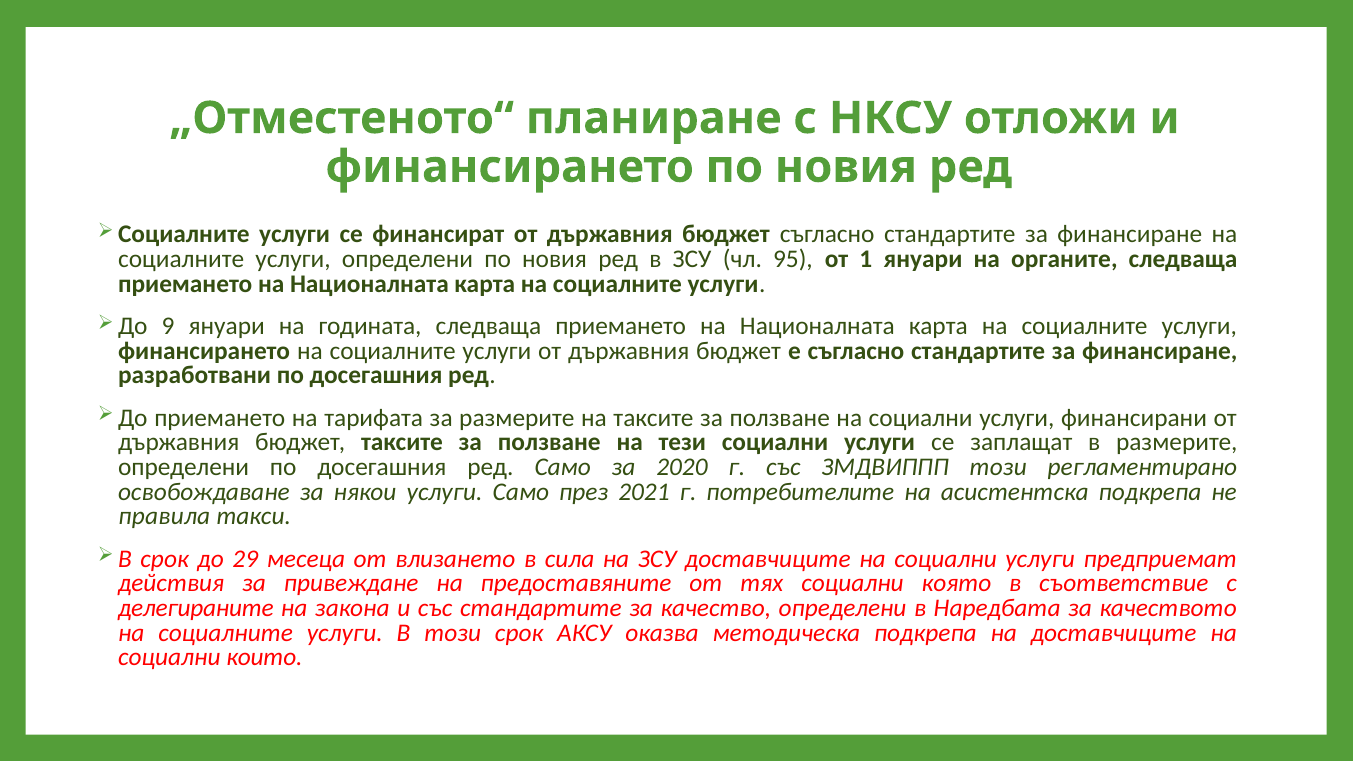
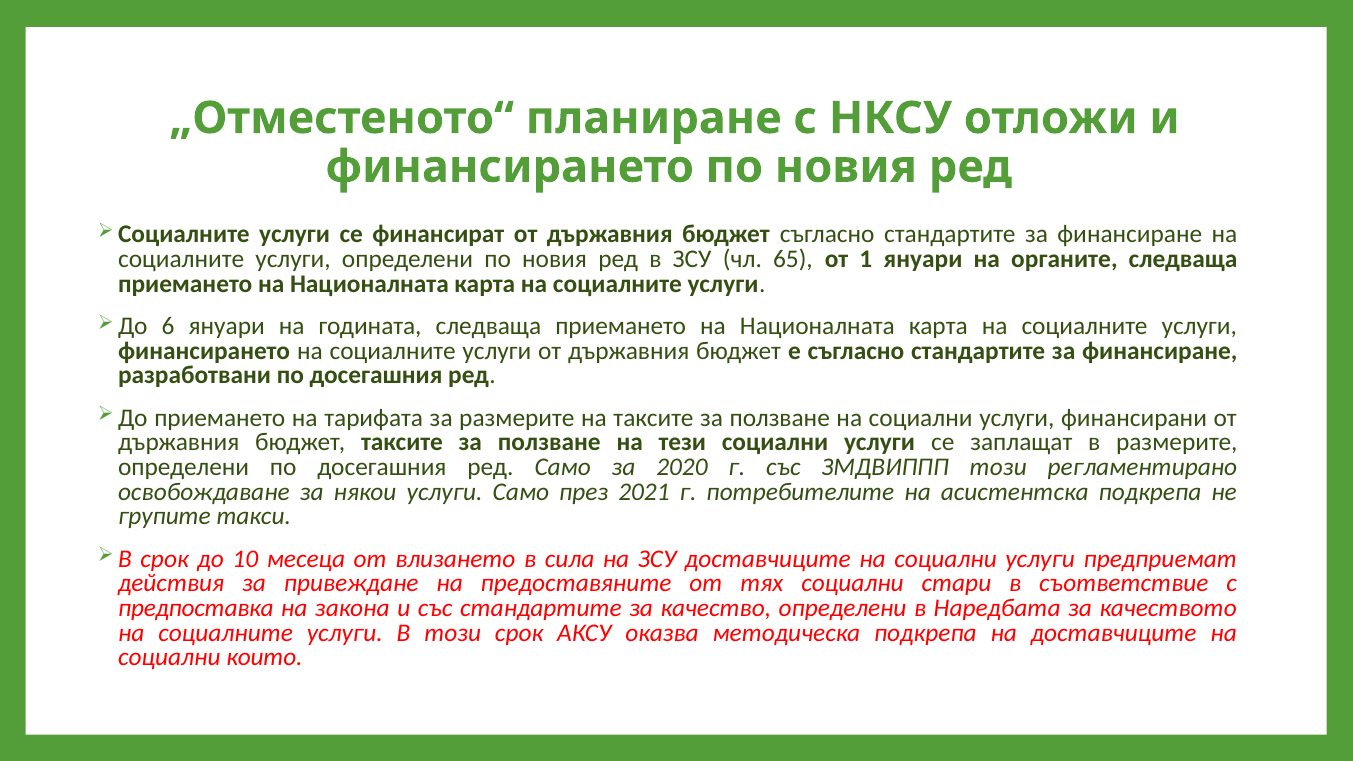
95: 95 -> 65
9: 9 -> 6
правила: правила -> групите
29: 29 -> 10
която: която -> стари
делегираните: делегираните -> предпоставка
